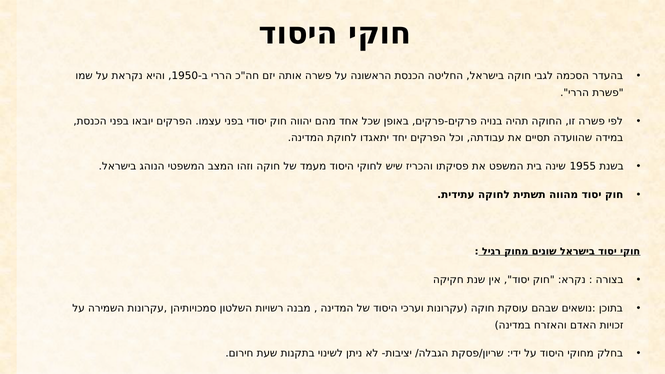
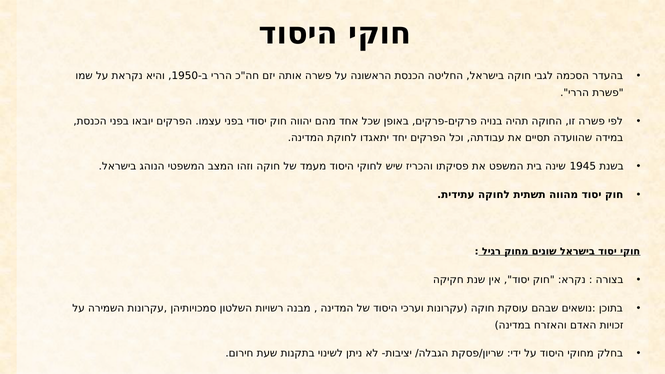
1955: 1955 -> 1945
